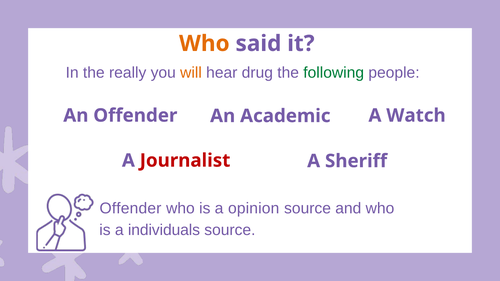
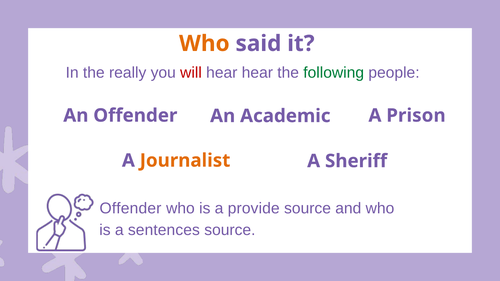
will colour: orange -> red
hear drug: drug -> hear
Watch: Watch -> Prison
Journalist colour: red -> orange
opinion: opinion -> provide
individuals: individuals -> sentences
